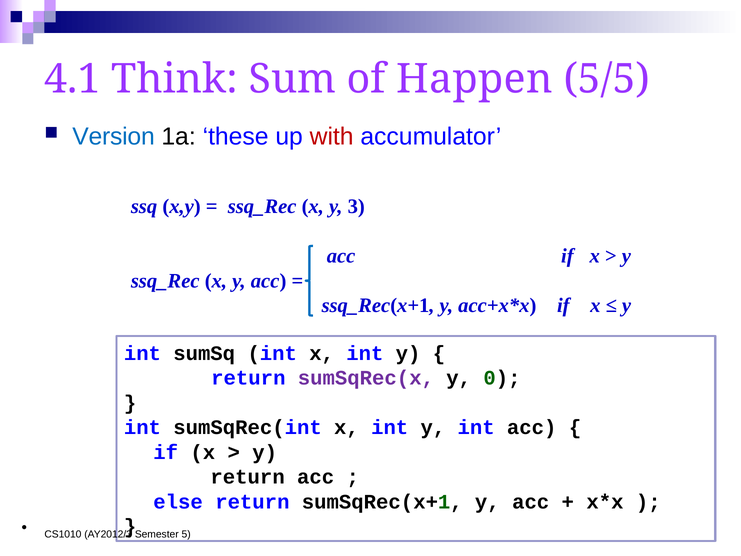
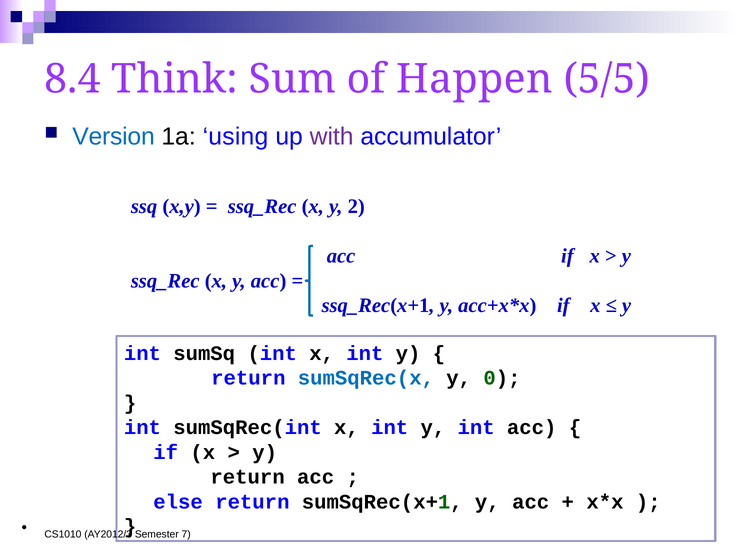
4.1: 4.1 -> 8.4
these: these -> using
with colour: red -> purple
3: 3 -> 2
sumSqRec(x colour: purple -> blue
5: 5 -> 7
